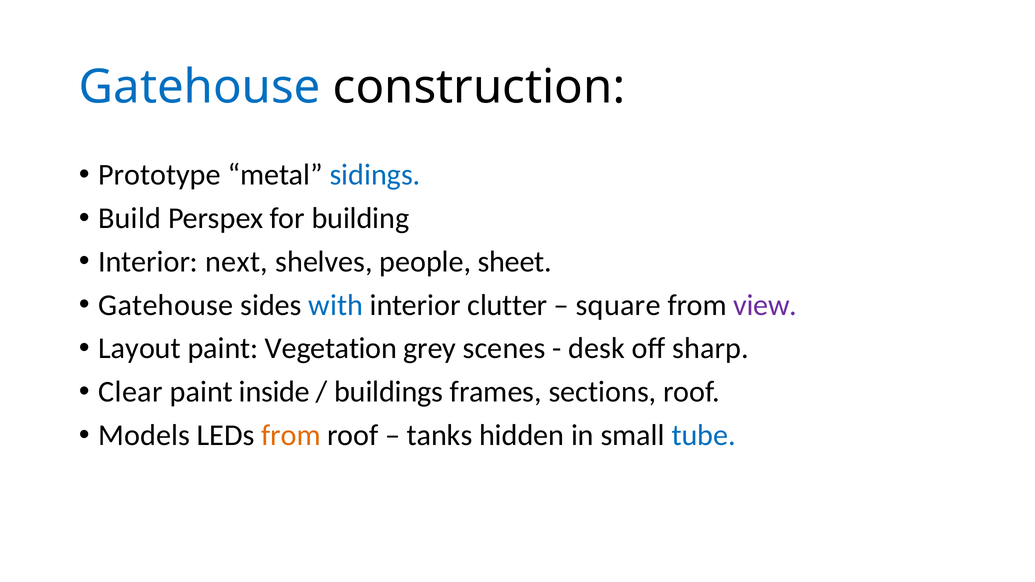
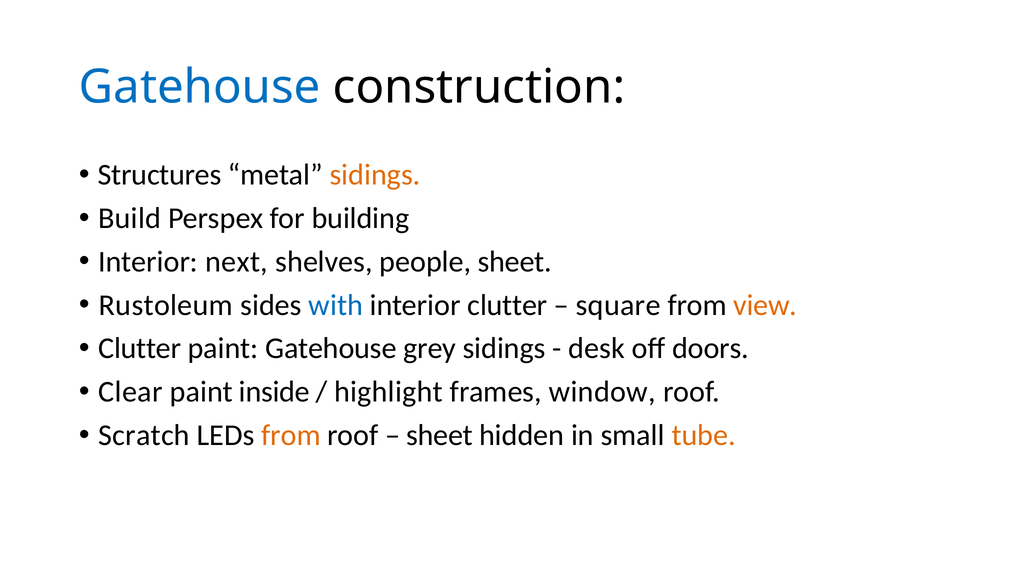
Prototype: Prototype -> Structures
sidings at (375, 175) colour: blue -> orange
Gatehouse at (166, 305): Gatehouse -> Rustoleum
view colour: purple -> orange
Layout at (140, 349): Layout -> Clutter
paint Vegetation: Vegetation -> Gatehouse
grey scenes: scenes -> sidings
sharp: sharp -> doors
buildings: buildings -> highlight
sections: sections -> window
Models: Models -> Scratch
tanks at (440, 435): tanks -> sheet
tube colour: blue -> orange
